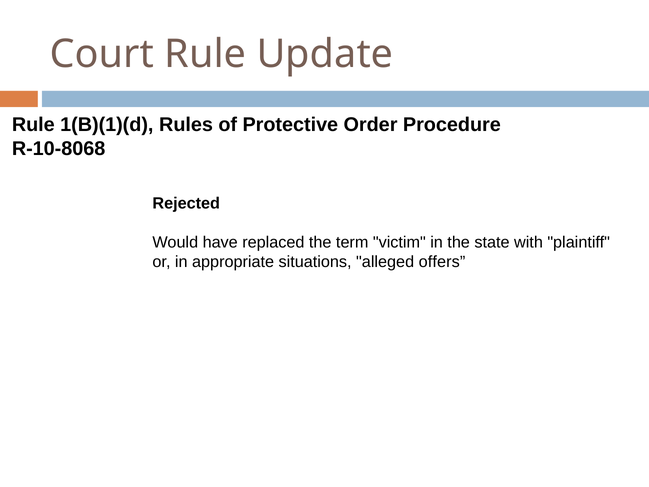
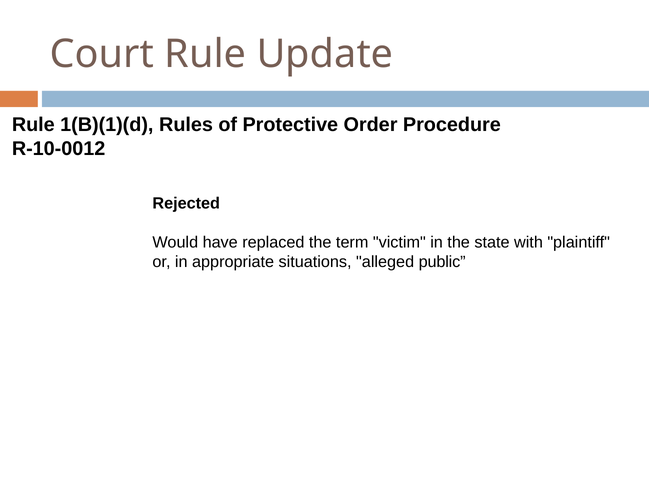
R-10-8068: R-10-8068 -> R-10-0012
offers: offers -> public
